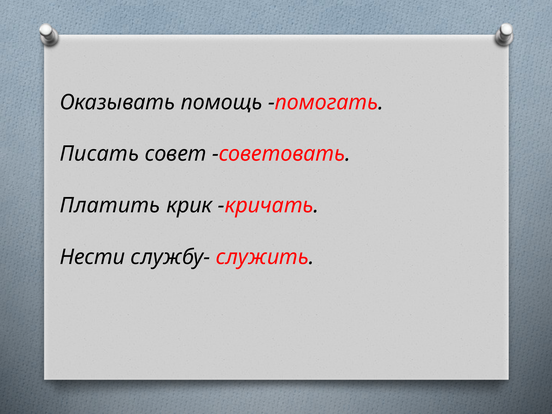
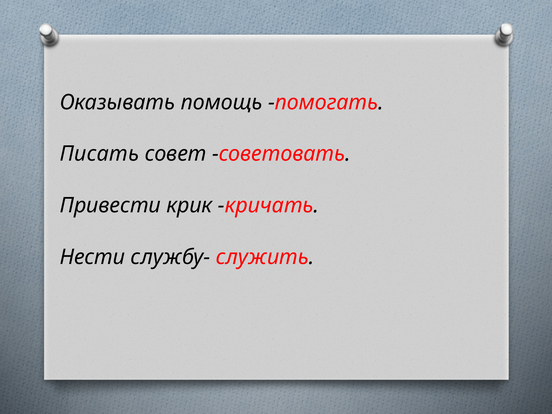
Платить: Платить -> Привести
